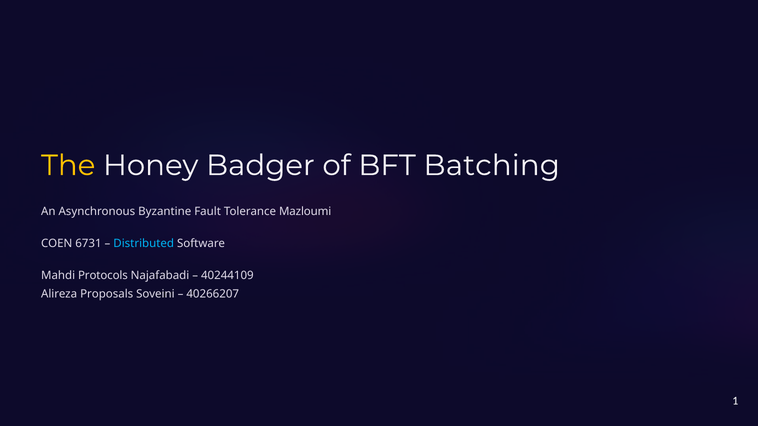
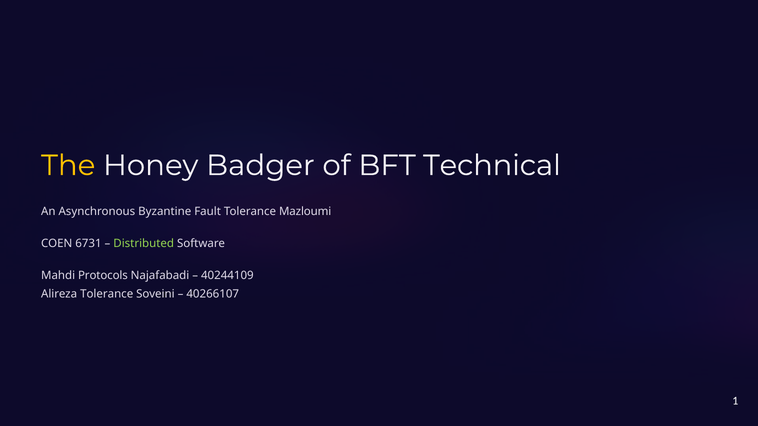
Batching: Batching -> Technical
Distributed colour: light blue -> light green
Alireza Proposals: Proposals -> Tolerance
40266207: 40266207 -> 40266107
